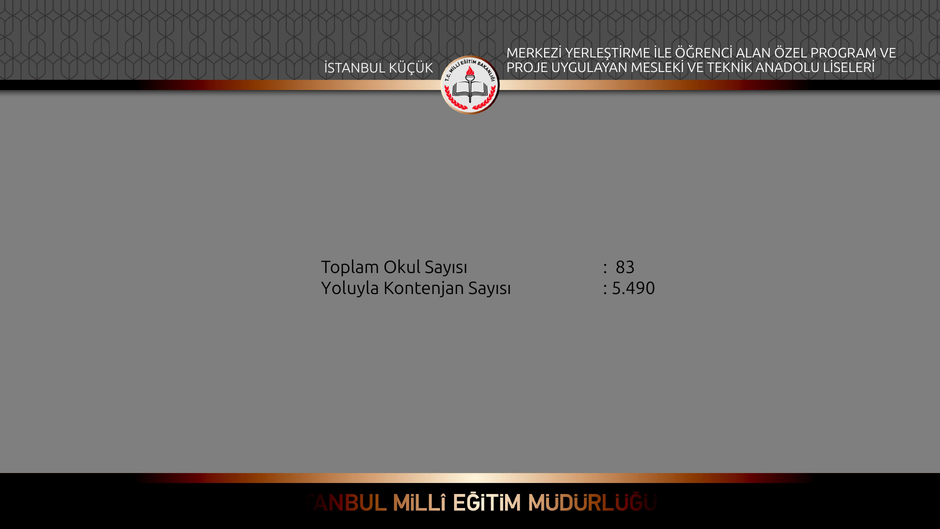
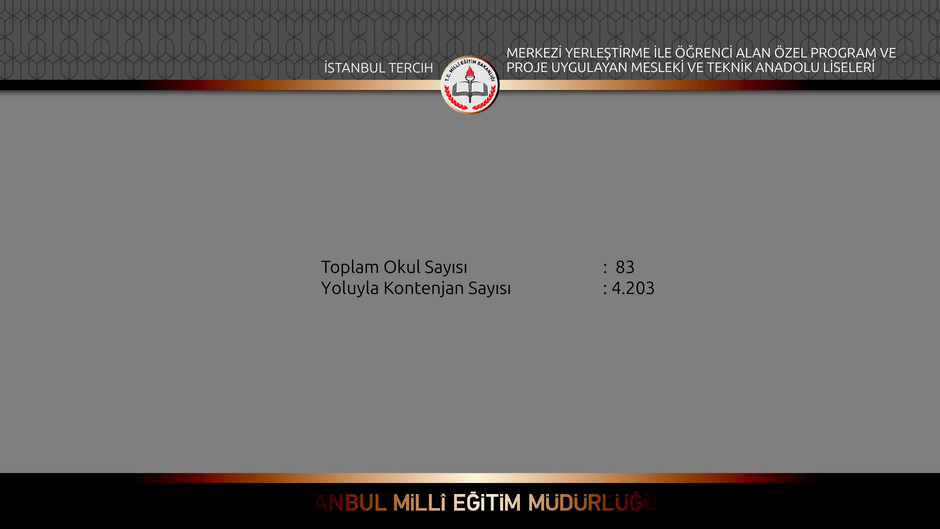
KÜÇÜK: KÜÇÜK -> TERCIH
5.490: 5.490 -> 4.203
